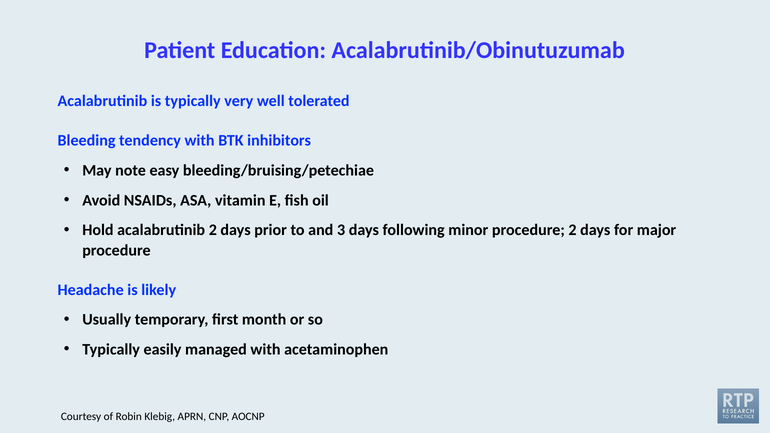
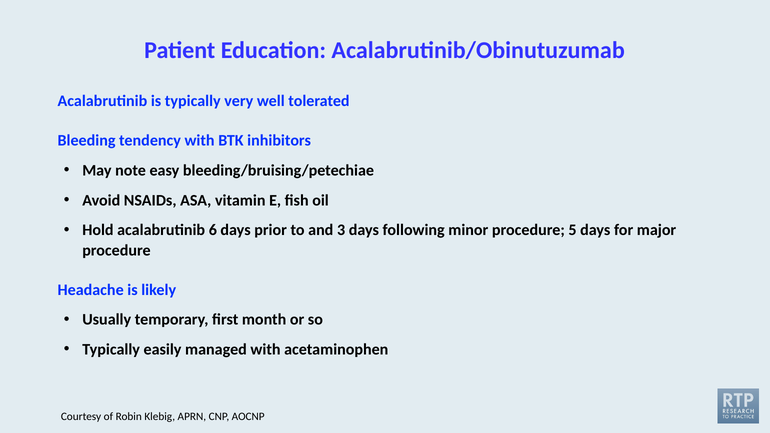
acalabrutinib 2: 2 -> 6
procedure 2: 2 -> 5
